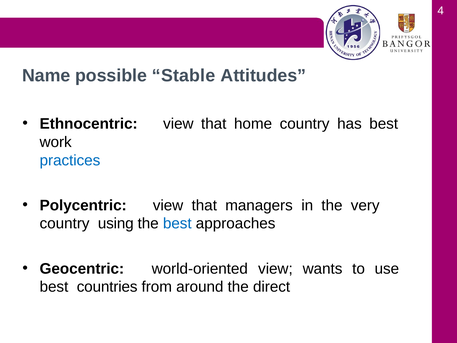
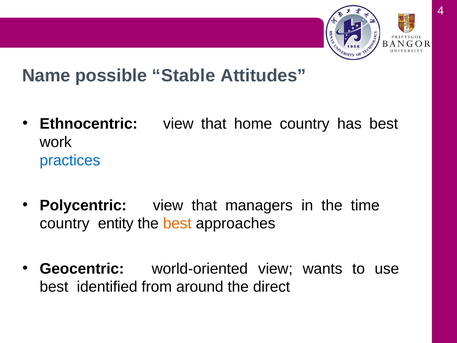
very: very -> time
using: using -> entity
best at (177, 223) colour: blue -> orange
countries: countries -> identified
